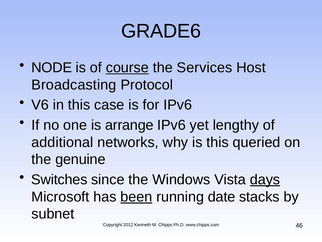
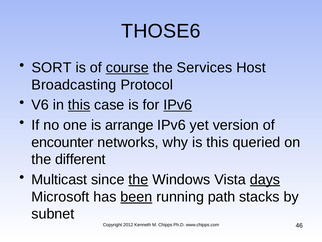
GRADE6: GRADE6 -> THOSE6
NODE: NODE -> SORT
this at (79, 105) underline: none -> present
IPv6 at (178, 105) underline: none -> present
lengthy: lengthy -> version
additional: additional -> encounter
genuine: genuine -> different
Switches: Switches -> Multicast
the at (138, 179) underline: none -> present
date: date -> path
